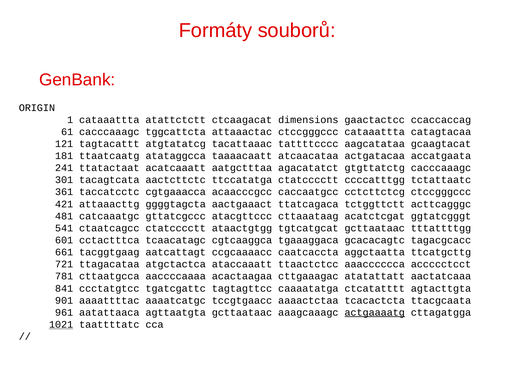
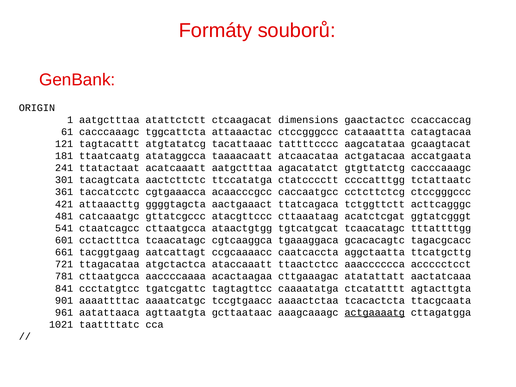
1 cataaattta: cataaattta -> aatgctttaa
ctaatcagcc ctatcccctt: ctatcccctt -> cttaatgcca
tgtcatgcat gcttaataac: gcttaataac -> tcaacatagc
1021 underline: present -> none
